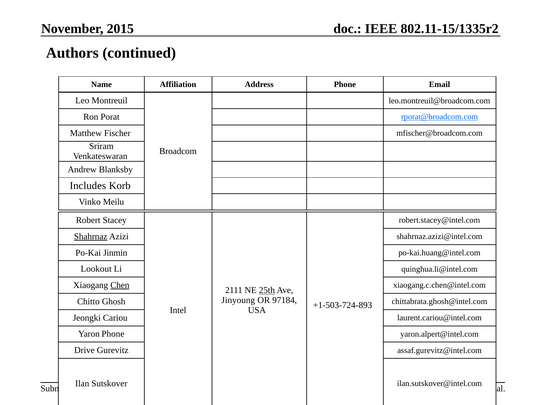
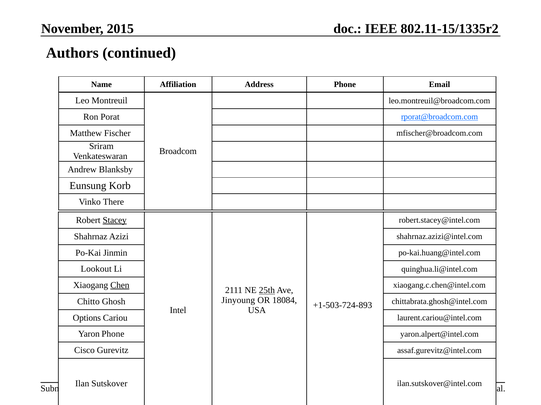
Includes: Includes -> Eunsung
Meilu: Meilu -> There
Stacey underline: none -> present
Shahrnaz underline: present -> none
97184: 97184 -> 18084
Jeongki: Jeongki -> Options
Drive: Drive -> Cisco
